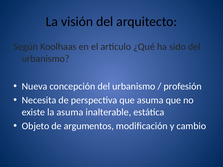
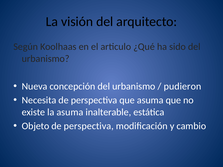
profesión: profesión -> pudieron
Objeto de argumentos: argumentos -> perspectiva
